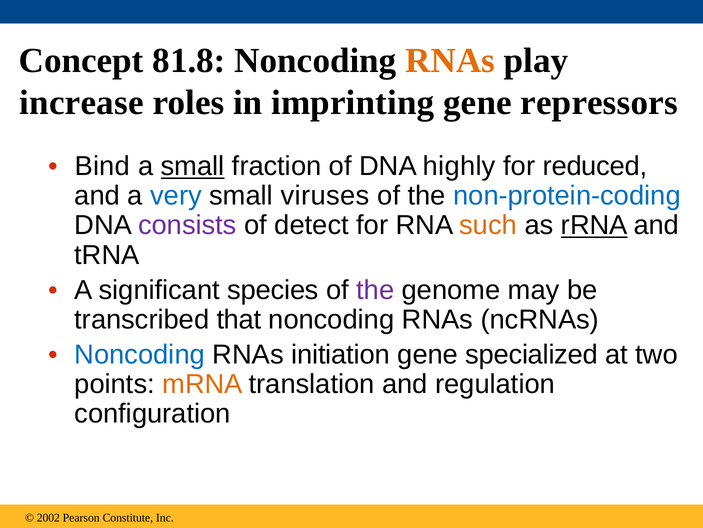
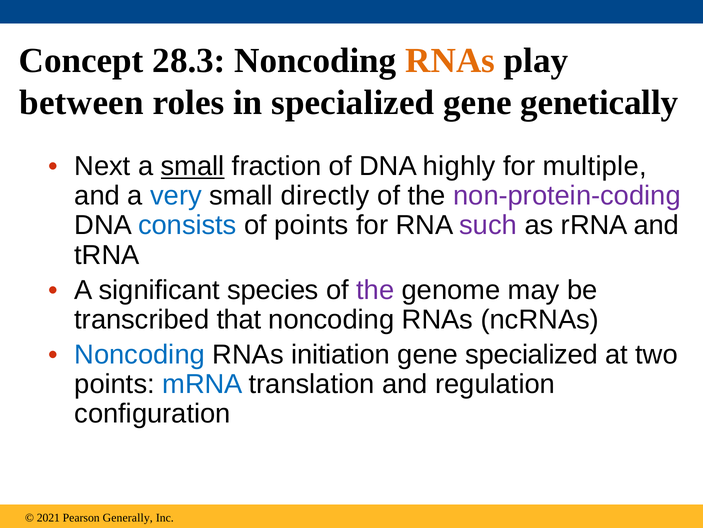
81.8: 81.8 -> 28.3
increase: increase -> between
in imprinting: imprinting -> specialized
repressors: repressors -> genetically
Bind: Bind -> Next
reduced: reduced -> multiple
viruses: viruses -> directly
non-protein-coding colour: blue -> purple
consists colour: purple -> blue
of detect: detect -> points
such colour: orange -> purple
rRNA underline: present -> none
mRNA colour: orange -> blue
2002: 2002 -> 2021
Constitute: Constitute -> Generally
